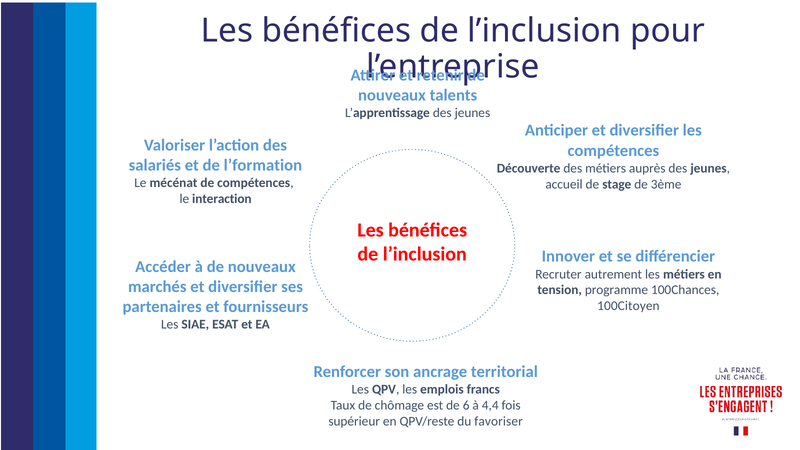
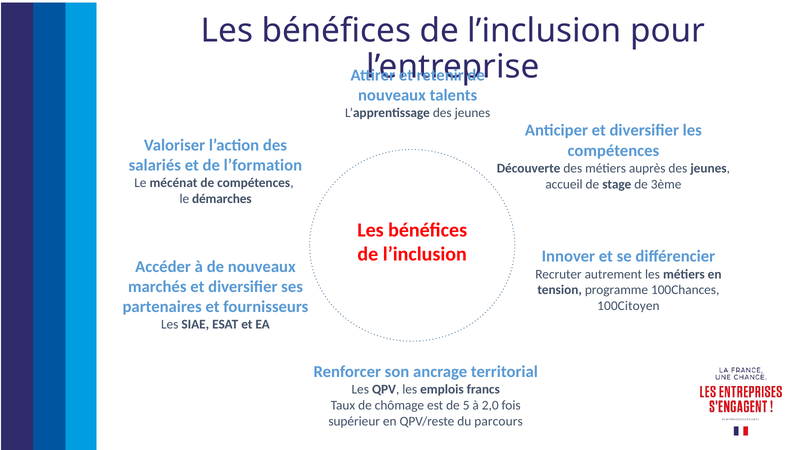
interaction: interaction -> démarches
6: 6 -> 5
4,4: 4,4 -> 2,0
favoriser: favoriser -> parcours
